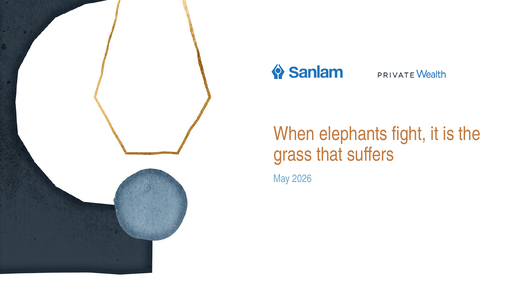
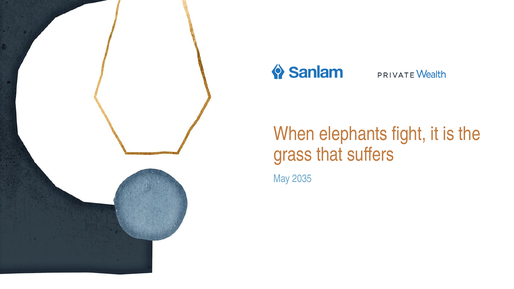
2026: 2026 -> 2035
